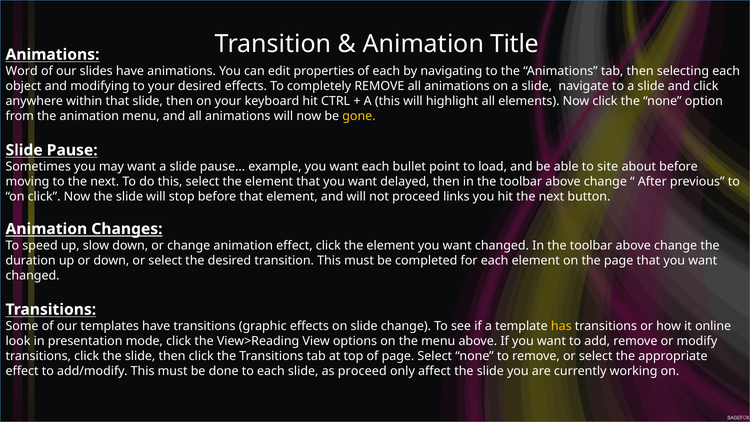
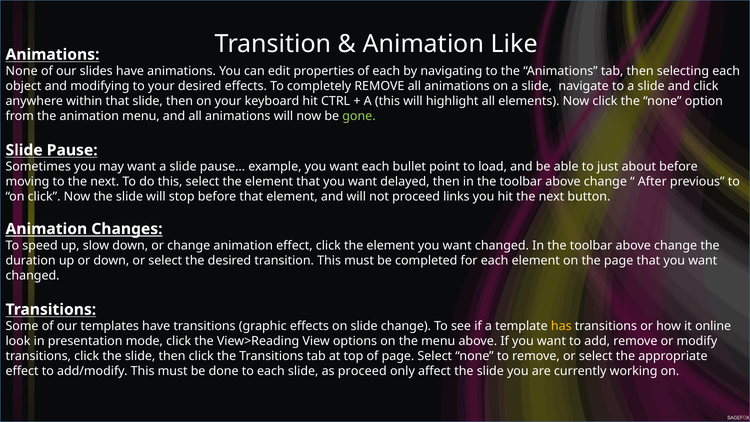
Title: Title -> Like
Word at (22, 71): Word -> None
gone colour: yellow -> light green
site: site -> just
